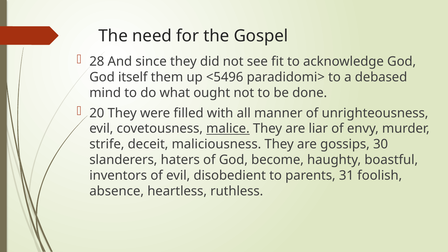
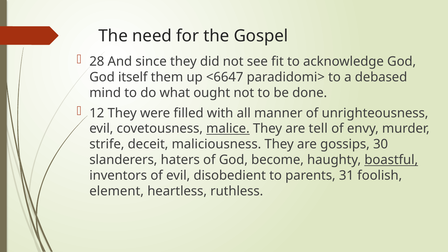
<5496: <5496 -> <6647
20: 20 -> 12
liar: liar -> tell
boastful underline: none -> present
absence: absence -> element
